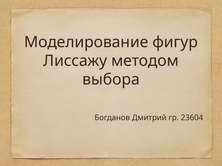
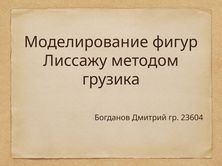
выбора: выбора -> грузика
